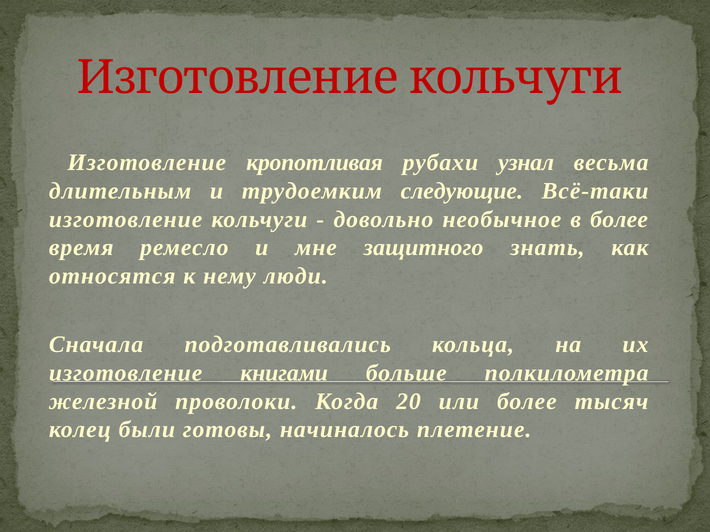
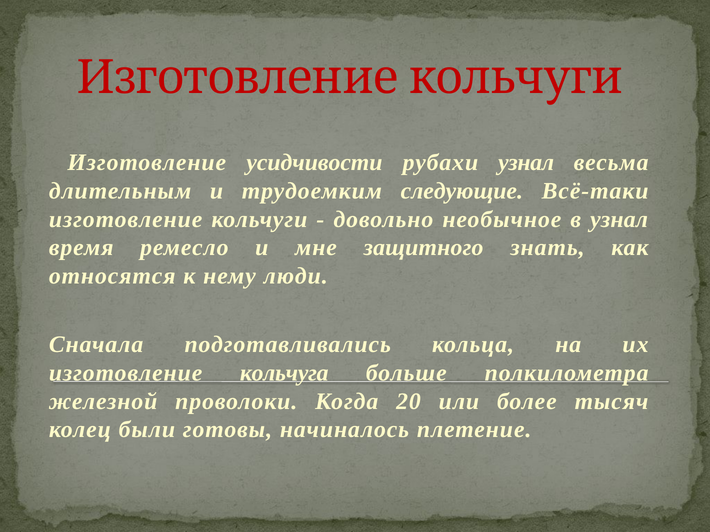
кропотливая: кропотливая -> усидчивости
в более: более -> узнал
книгами: книгами -> кольчуга
